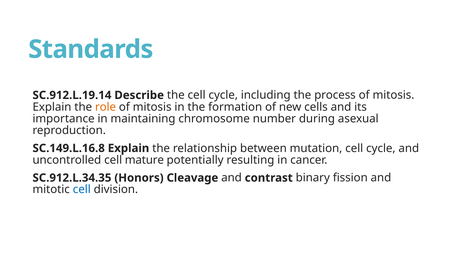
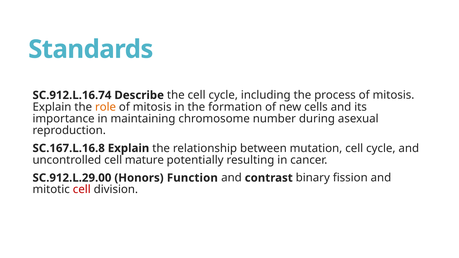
SC.912.L.19.14: SC.912.L.19.14 -> SC.912.L.16.74
SC.149.L.16.8: SC.149.L.16.8 -> SC.167.L.16.8
SC.912.L.34.35: SC.912.L.34.35 -> SC.912.L.29.00
Cleavage: Cleavage -> Function
cell at (82, 190) colour: blue -> red
